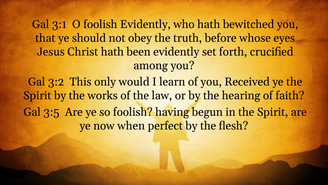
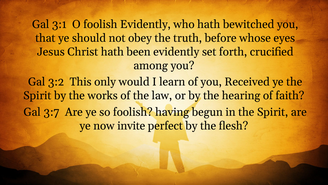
3:5: 3:5 -> 3:7
when: when -> invite
